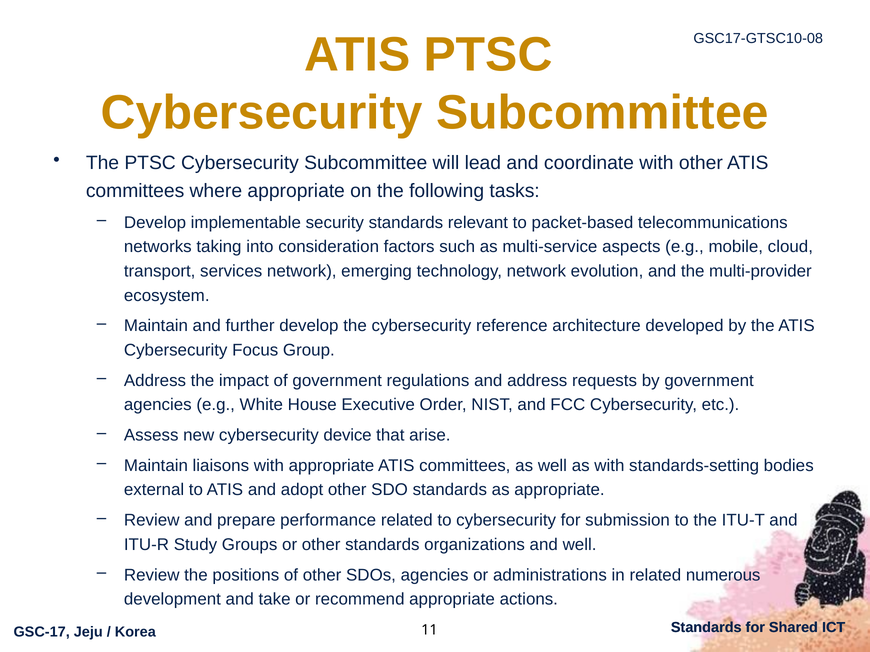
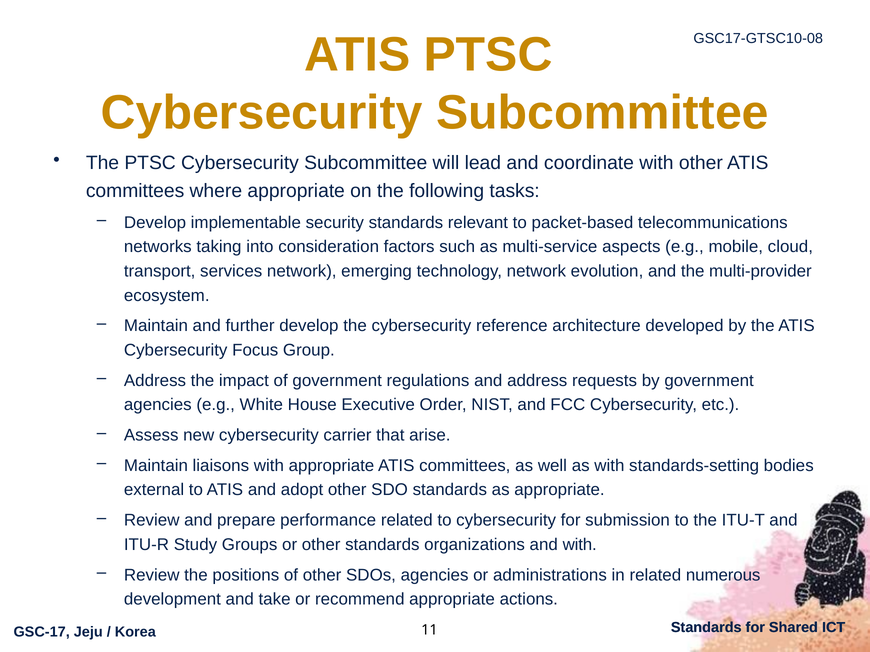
device: device -> carrier
and well: well -> with
